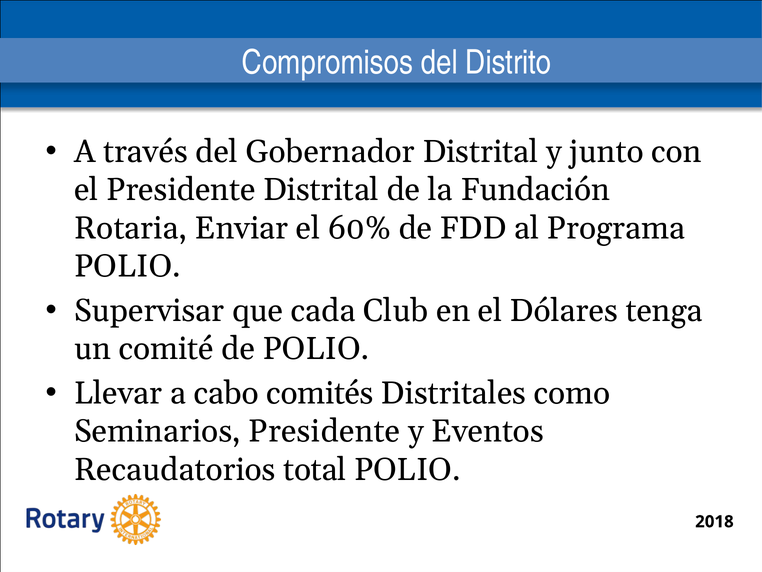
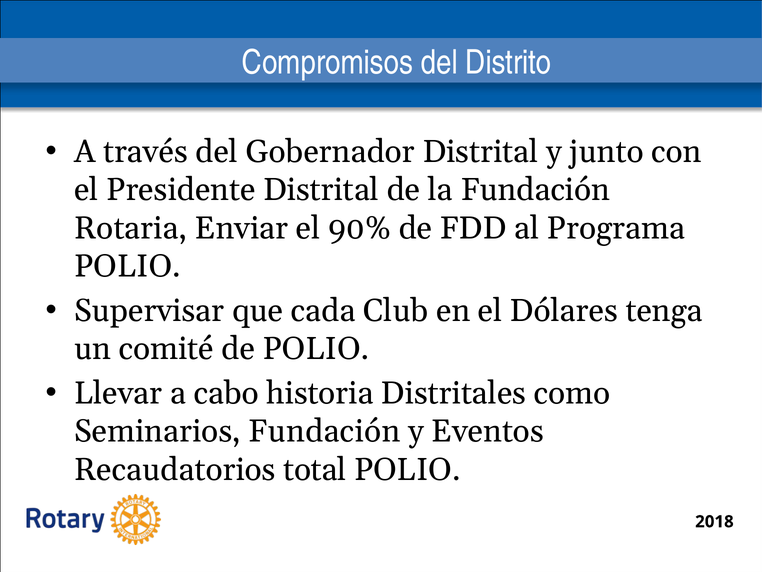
60%: 60% -> 90%
comités: comités -> historia
Seminarios Presidente: Presidente -> Fundación
